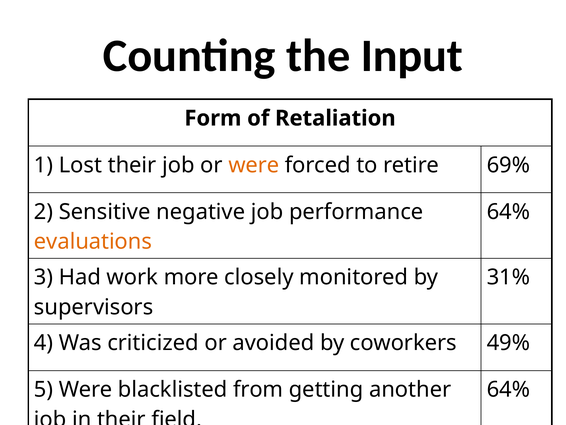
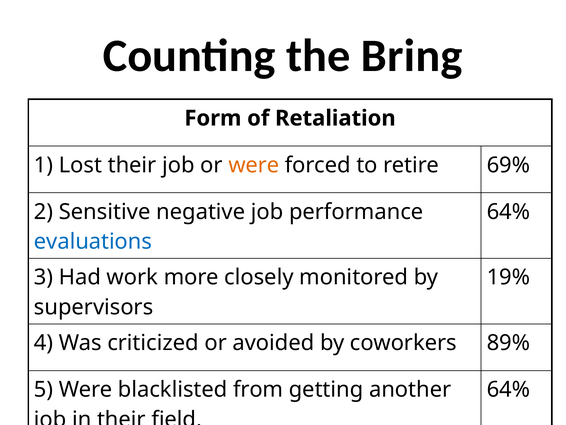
Input: Input -> Bring
evaluations colour: orange -> blue
31%: 31% -> 19%
49%: 49% -> 89%
